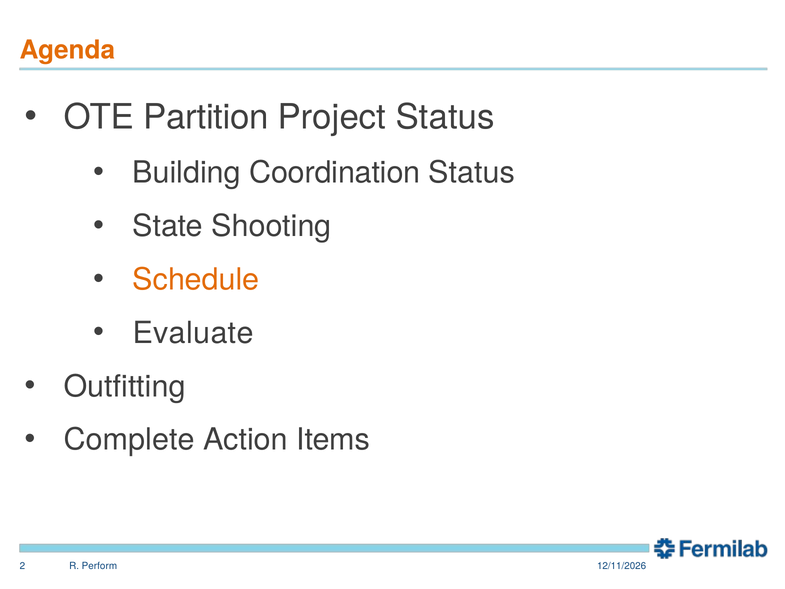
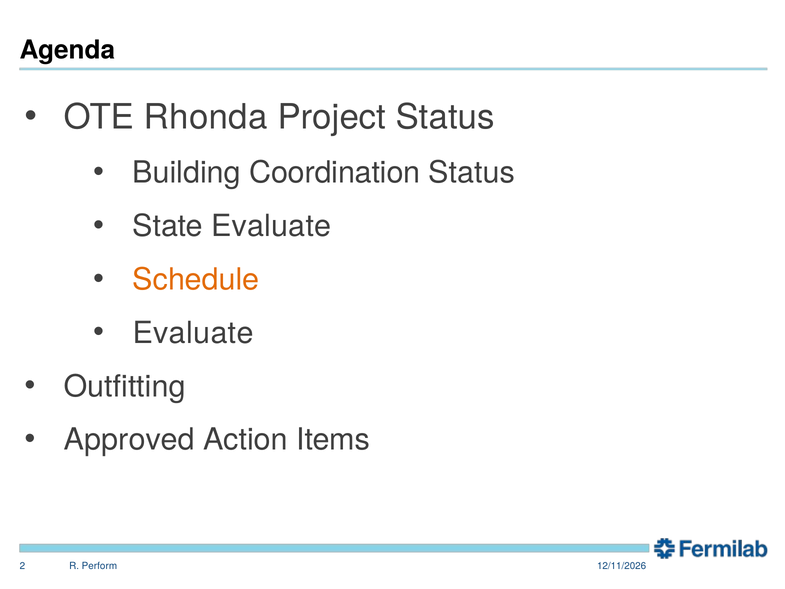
Agenda colour: orange -> black
Partition: Partition -> Rhonda
State Shooting: Shooting -> Evaluate
Complete: Complete -> Approved
